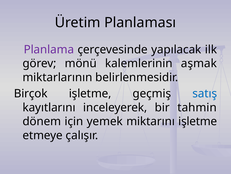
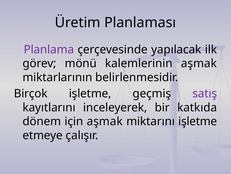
satış colour: blue -> purple
tahmin: tahmin -> katkıda
için yemek: yemek -> aşmak
